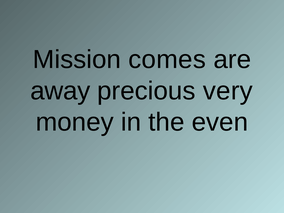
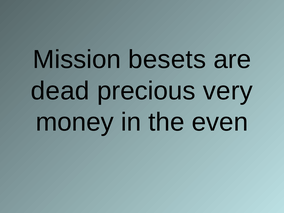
comes: comes -> besets
away: away -> dead
